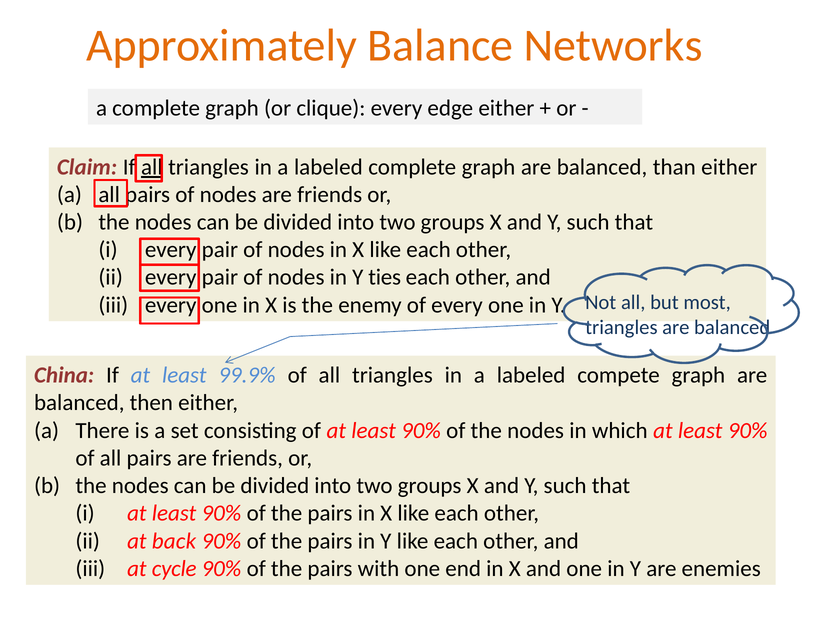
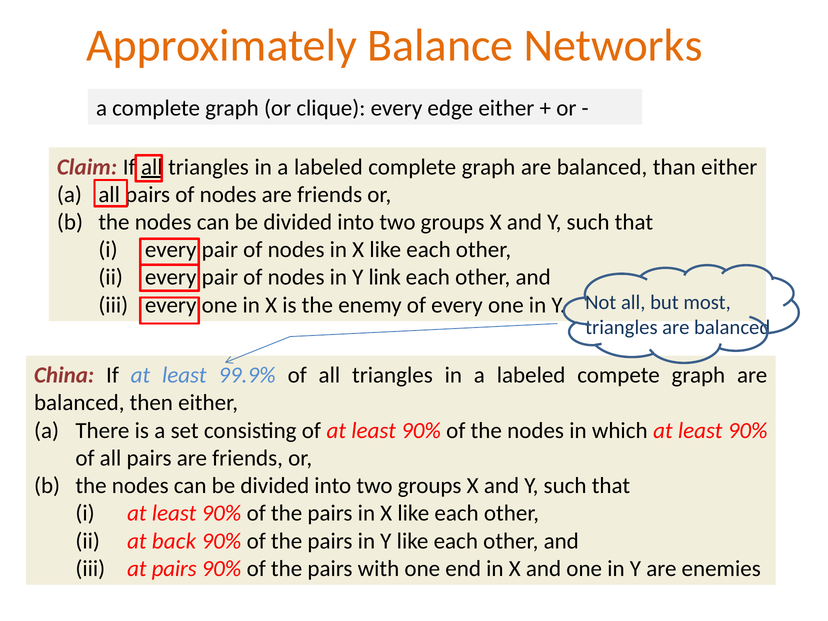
ties: ties -> link
at cycle: cycle -> pairs
